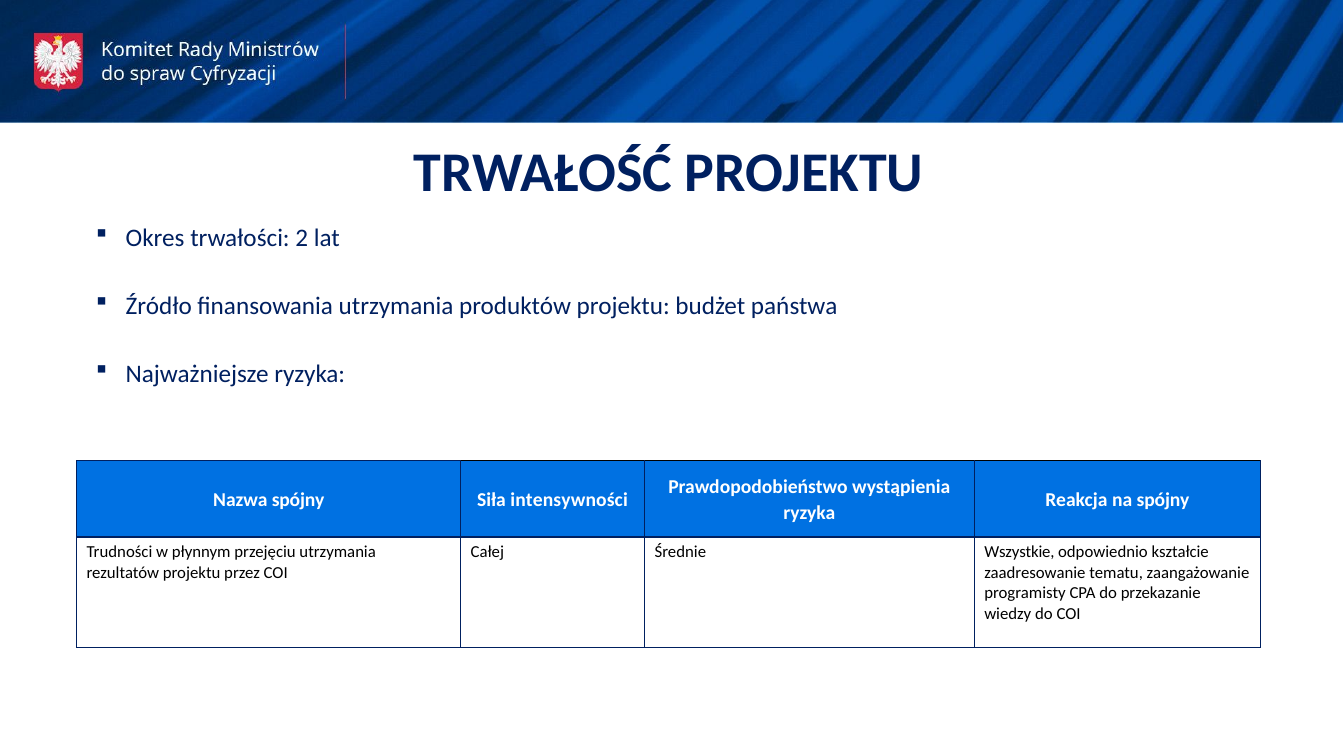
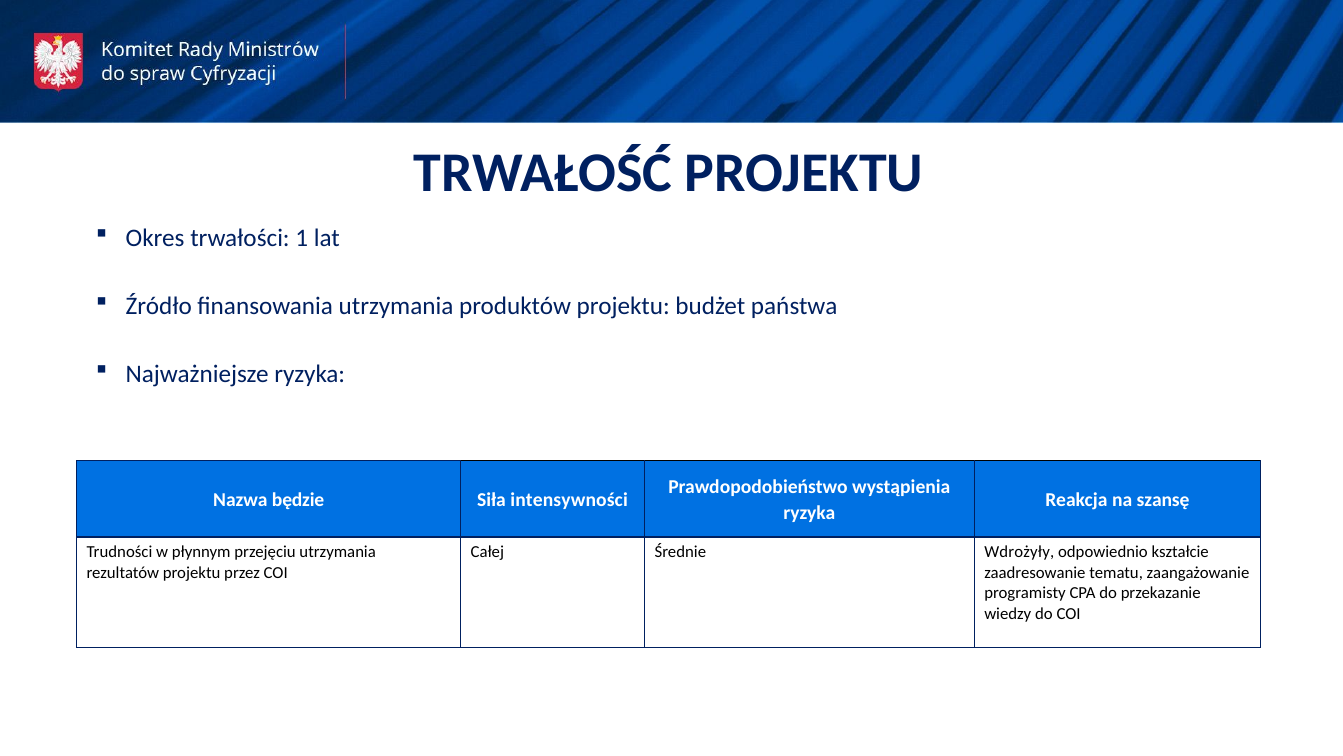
2: 2 -> 1
Nazwa spójny: spójny -> będzie
na spójny: spójny -> szansę
Wszystkie: Wszystkie -> Wdrożyły
